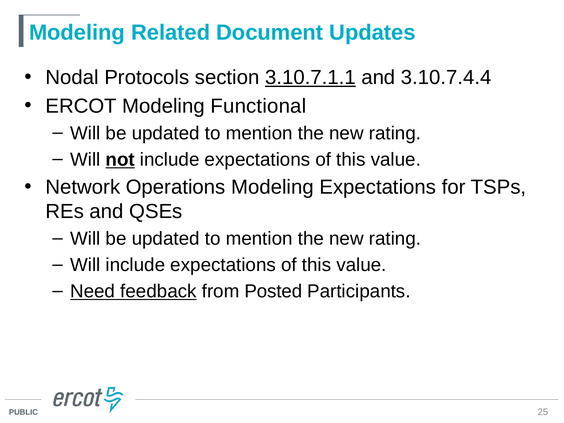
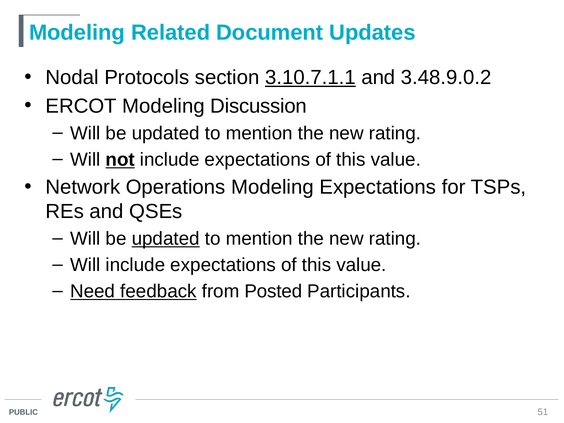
3.10.7.4.4: 3.10.7.4.4 -> 3.48.9.0.2
Functional: Functional -> Discussion
updated at (166, 239) underline: none -> present
25: 25 -> 51
